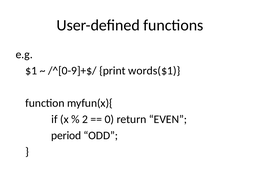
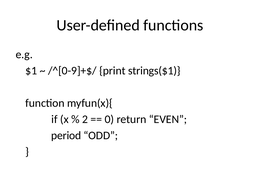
words($1: words($1 -> strings($1
